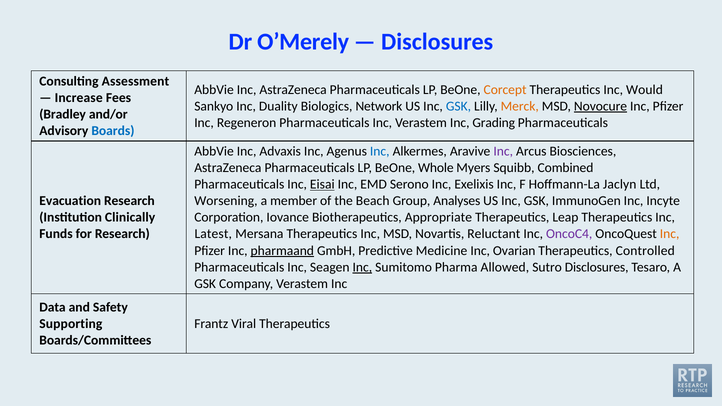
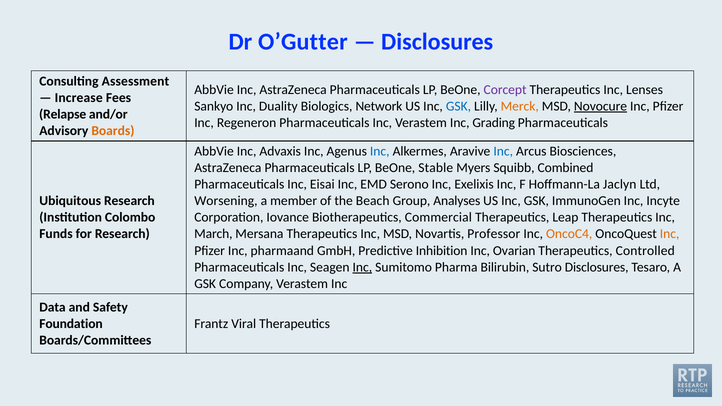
O’Merely: O’Merely -> O’Gutter
Corcept colour: orange -> purple
Would: Would -> Lenses
Bradley: Bradley -> Relapse
Boards colour: blue -> orange
Inc at (503, 151) colour: purple -> blue
Whole: Whole -> Stable
Eisai underline: present -> none
Evacuation: Evacuation -> Ubiquitous
Clinically: Clinically -> Colombo
Appropriate: Appropriate -> Commercial
Latest: Latest -> March
Reluctant: Reluctant -> Professor
OncoC4 colour: purple -> orange
pharmaand underline: present -> none
Medicine: Medicine -> Inhibition
Allowed: Allowed -> Bilirubin
Supporting: Supporting -> Foundation
